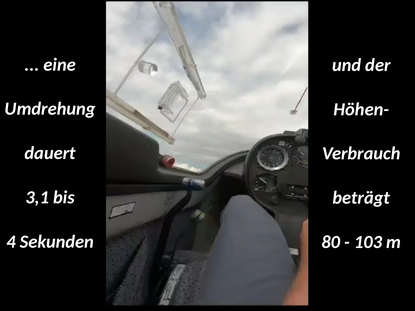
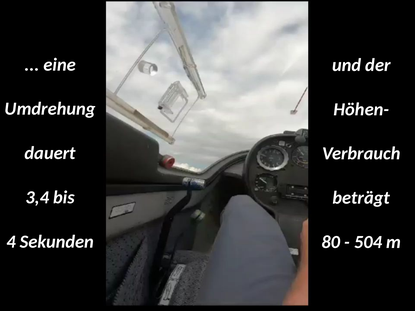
3,1: 3,1 -> 3,4
103: 103 -> 504
